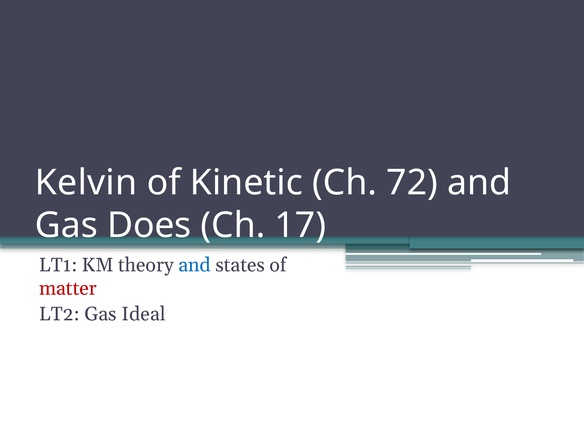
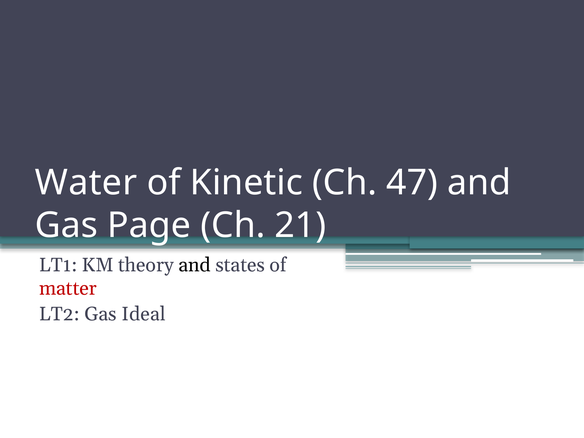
Kelvin: Kelvin -> Water
72: 72 -> 47
Does: Does -> Page
17: 17 -> 21
and at (195, 265) colour: blue -> black
